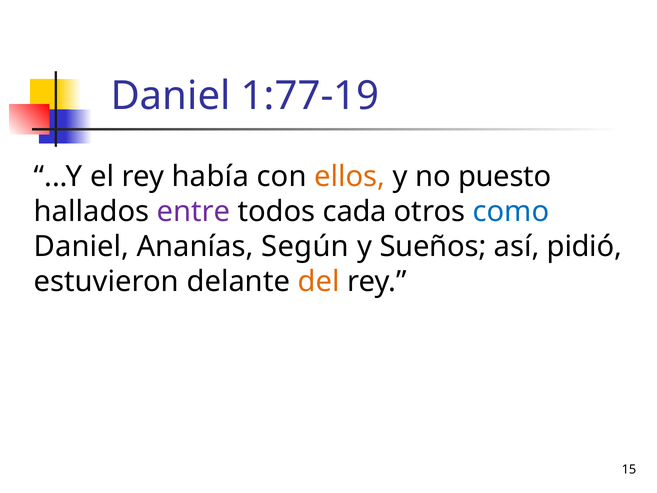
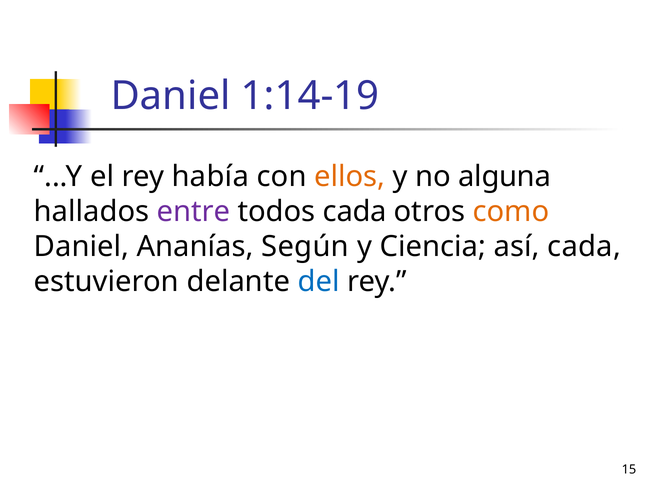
1:77-19: 1:77-19 -> 1:14-19
puesto: puesto -> alguna
como colour: blue -> orange
Sueños: Sueños -> Ciencia
así pidió: pidió -> cada
del colour: orange -> blue
